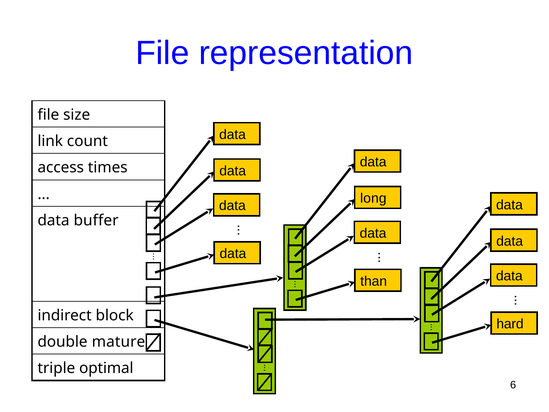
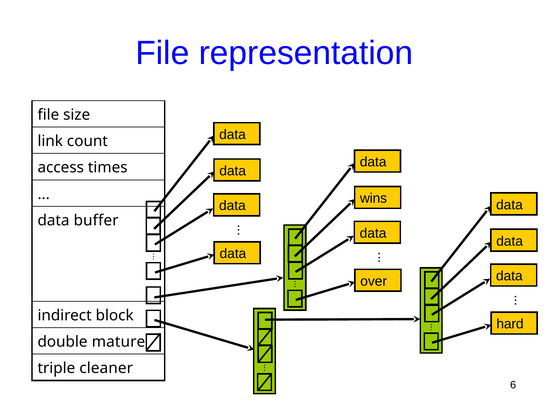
long: long -> wins
than: than -> over
optimal: optimal -> cleaner
